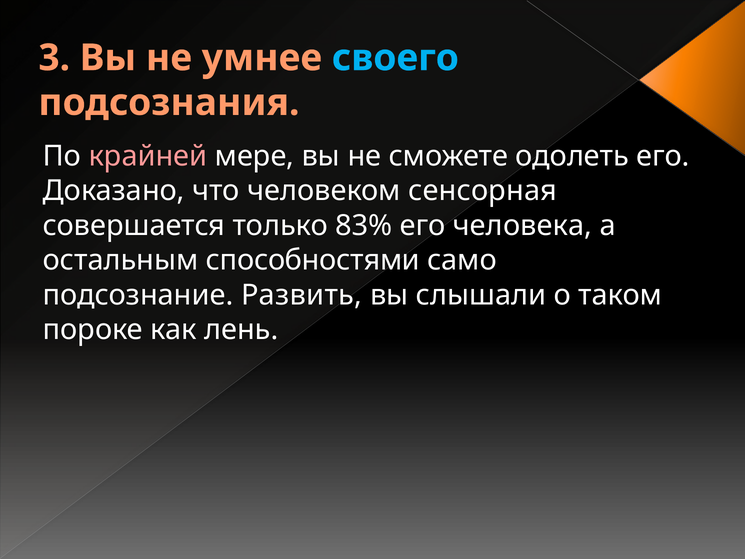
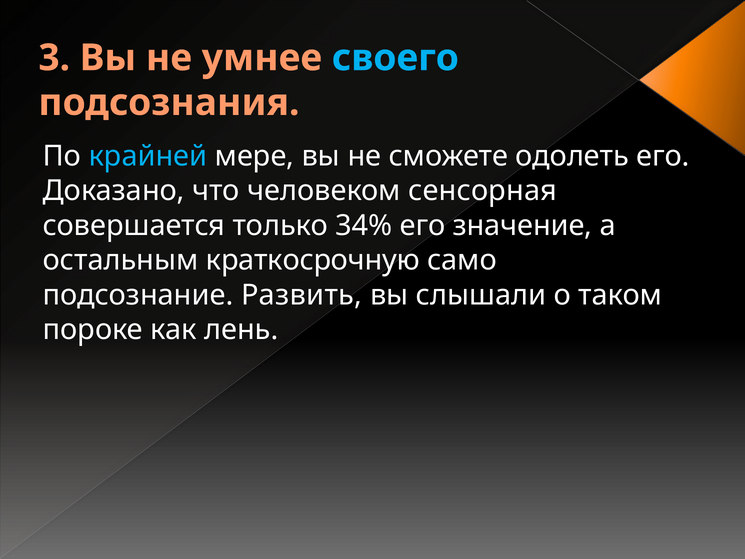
крайней colour: pink -> light blue
83%: 83% -> 34%
человека: человека -> значение
способностями: способностями -> краткосрочную
